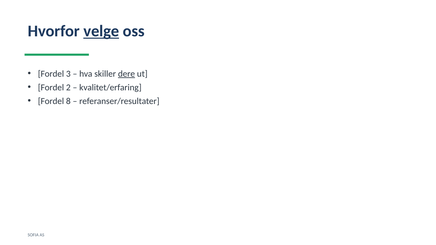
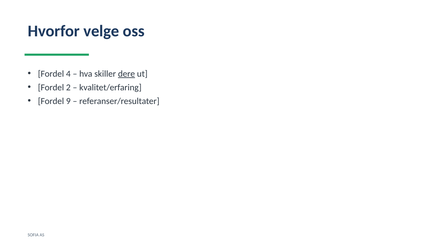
velge underline: present -> none
3: 3 -> 4
8: 8 -> 9
